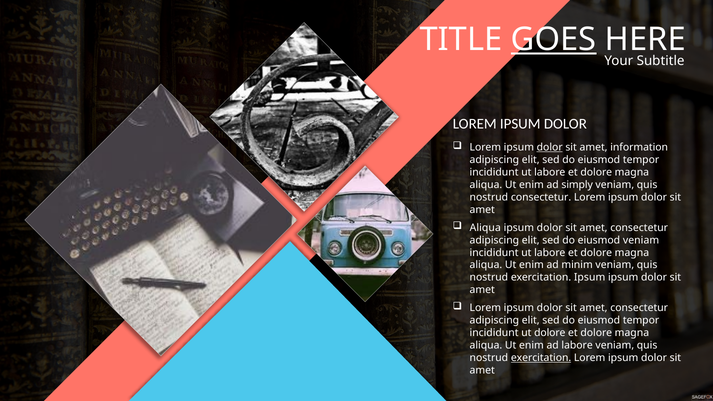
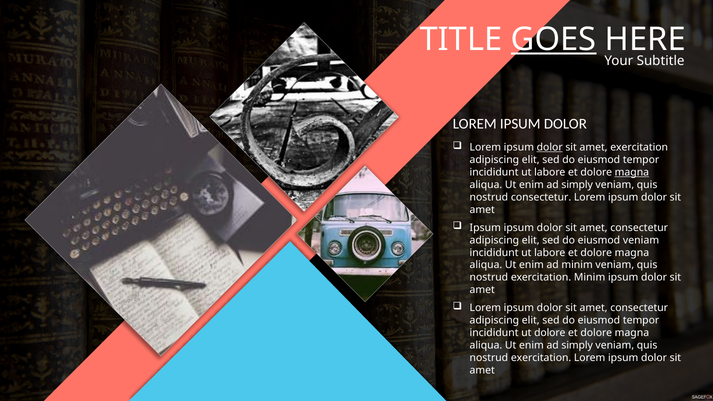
amet information: information -> exercitation
magna at (632, 172) underline: none -> present
Aliqua at (485, 228): Aliqua -> Ipsum
exercitation Ipsum: Ipsum -> Minim
labore at (577, 345): labore -> simply
exercitation at (541, 358) underline: present -> none
